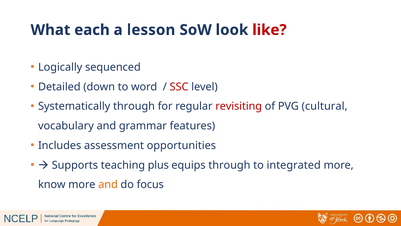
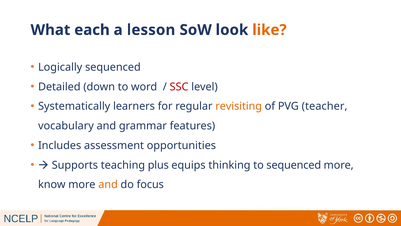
like colour: red -> orange
Systematically through: through -> learners
revisiting colour: red -> orange
cultural: cultural -> teacher
equips through: through -> thinking
to integrated: integrated -> sequenced
